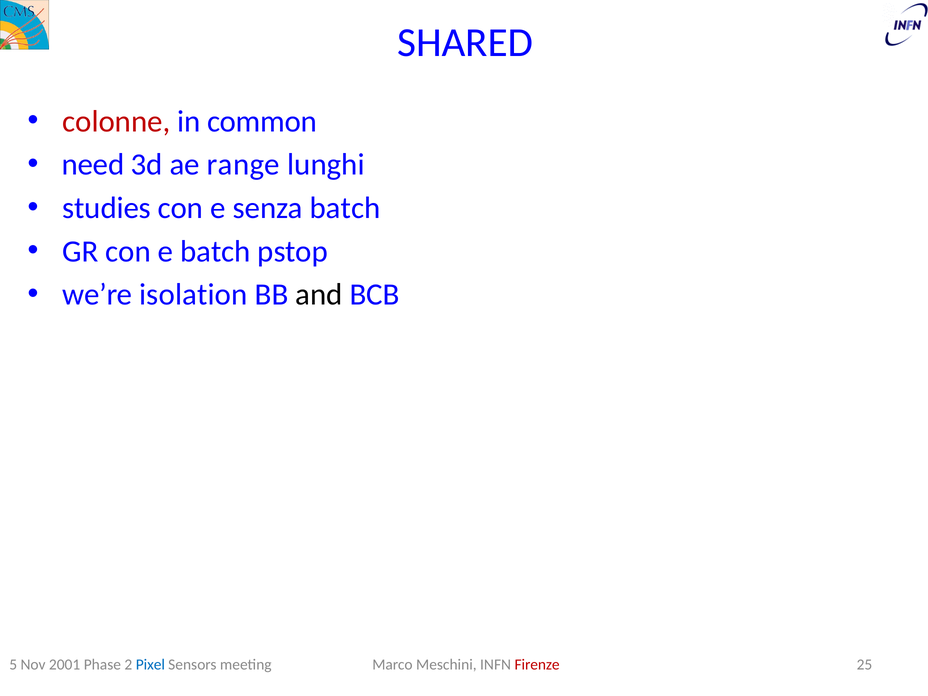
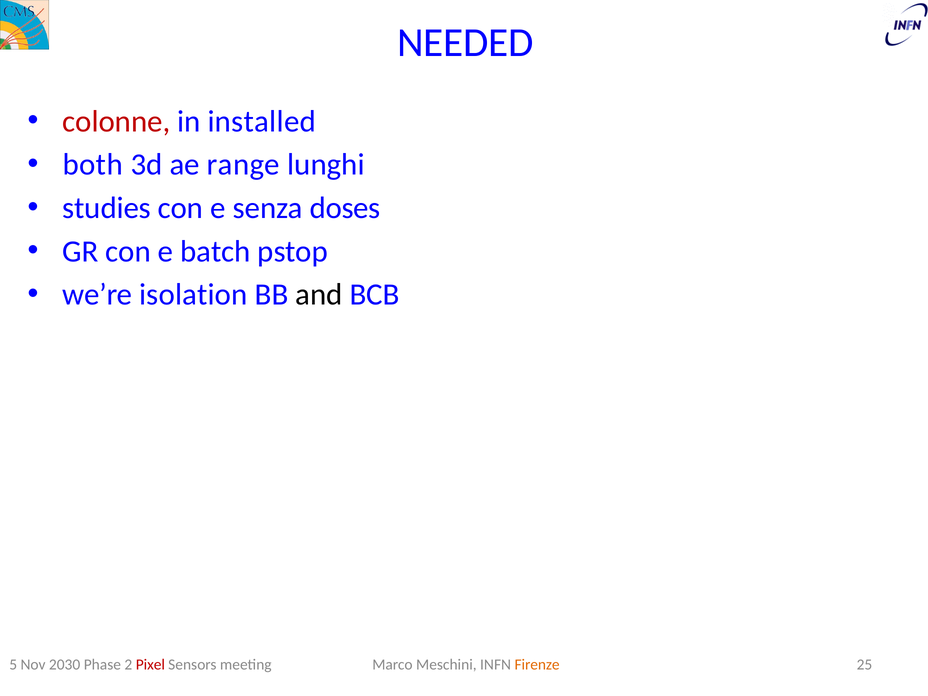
SHARED: SHARED -> NEEDED
common: common -> installed
need: need -> both
senza batch: batch -> doses
Firenze colour: red -> orange
2001: 2001 -> 2030
Pixel colour: blue -> red
